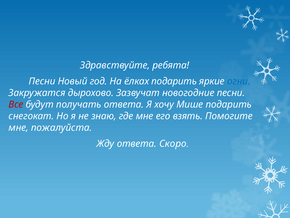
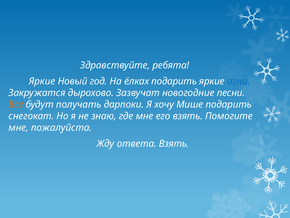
Песни at (42, 81): Песни -> Яркие
Все colour: red -> orange
получать ответа: ответа -> дарпоки
ответа Скоро: Скоро -> Взять
